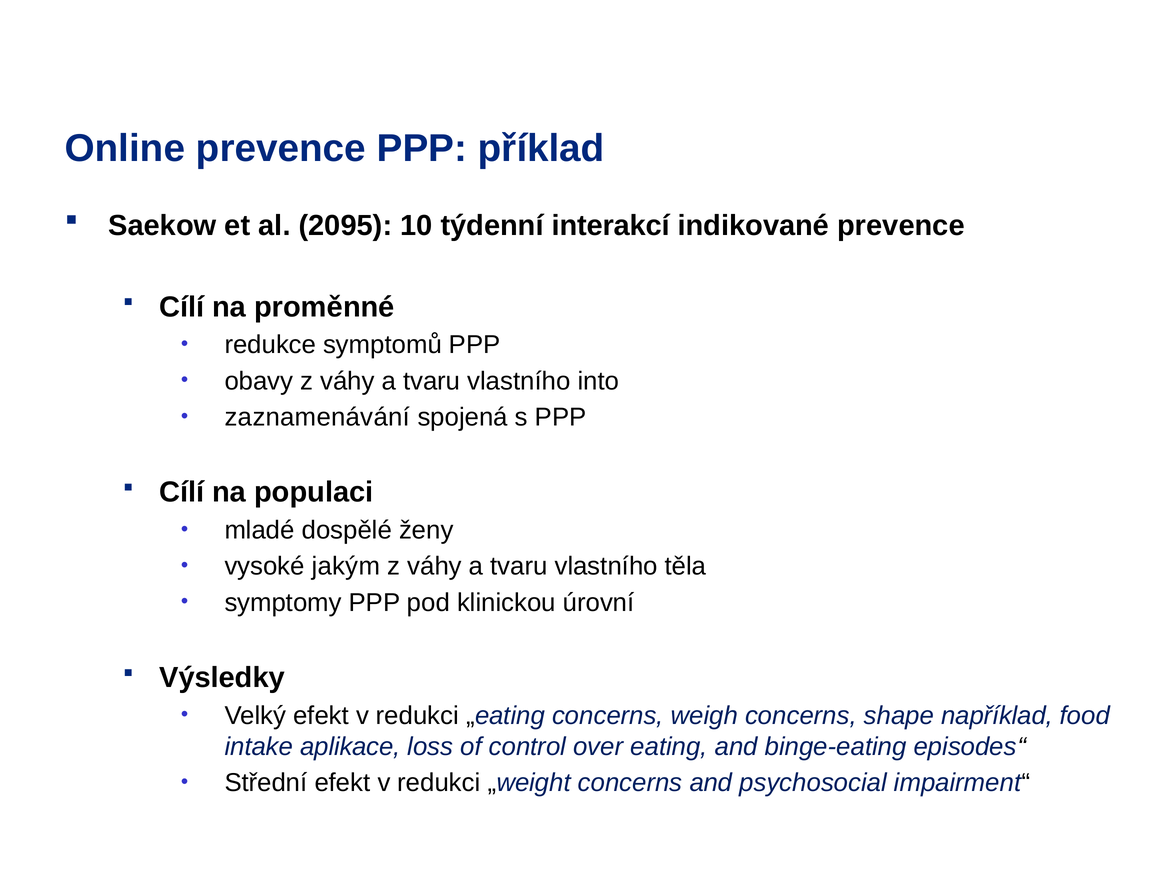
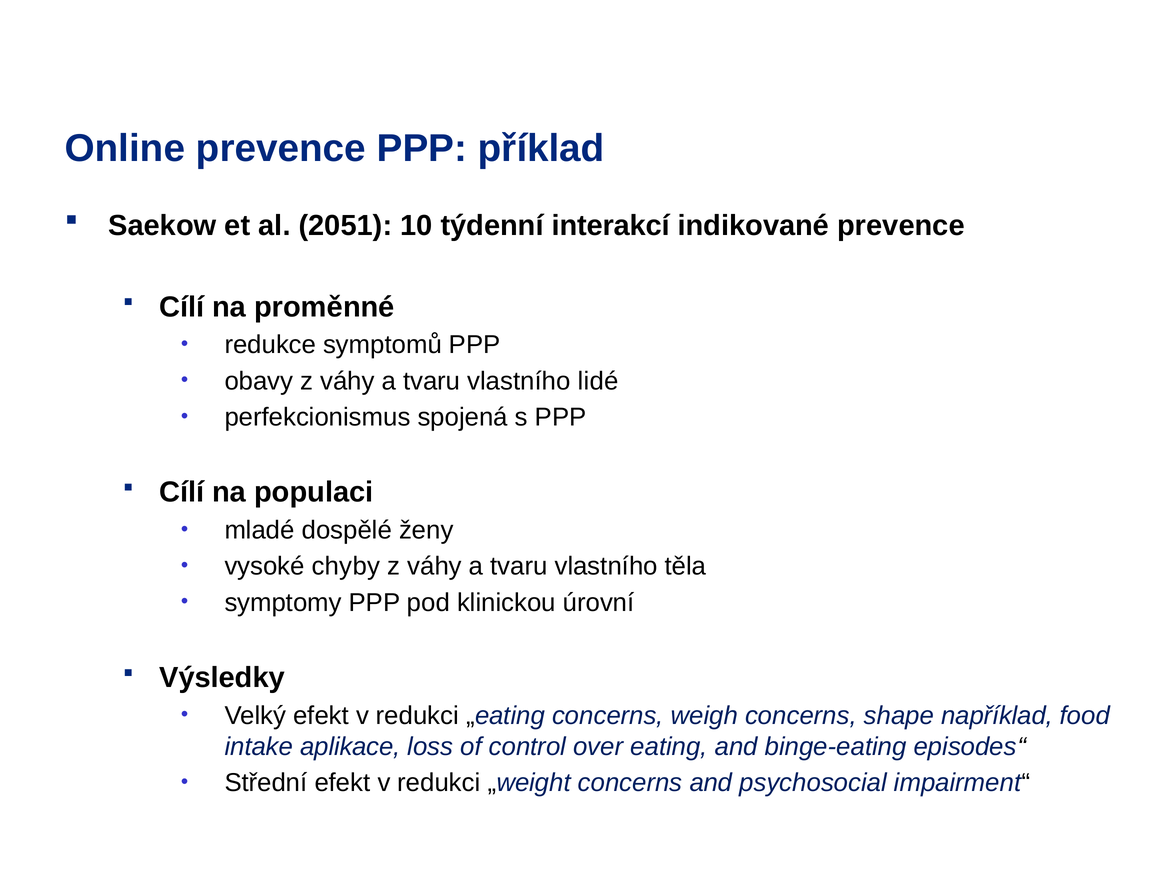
2095: 2095 -> 2051
into: into -> lidé
zaznamenávání: zaznamenávání -> perfekcionismus
jakým: jakým -> chyby
